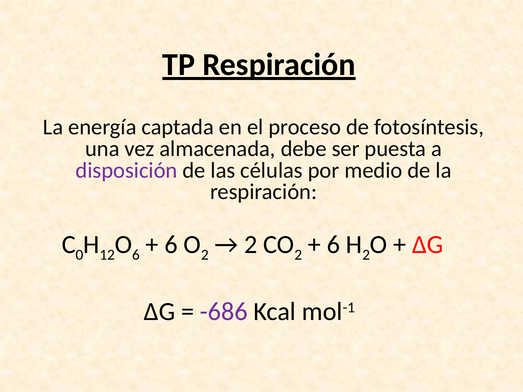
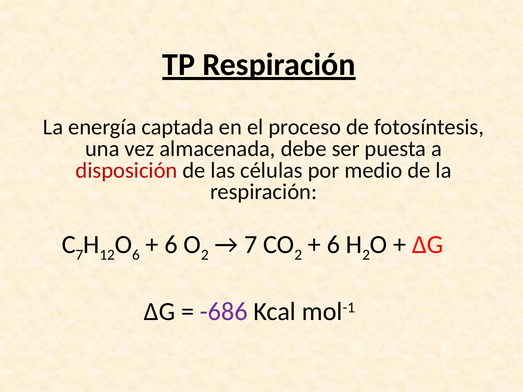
disposición colour: purple -> red
0 at (79, 255): 0 -> 7
2 at (251, 245): 2 -> 7
